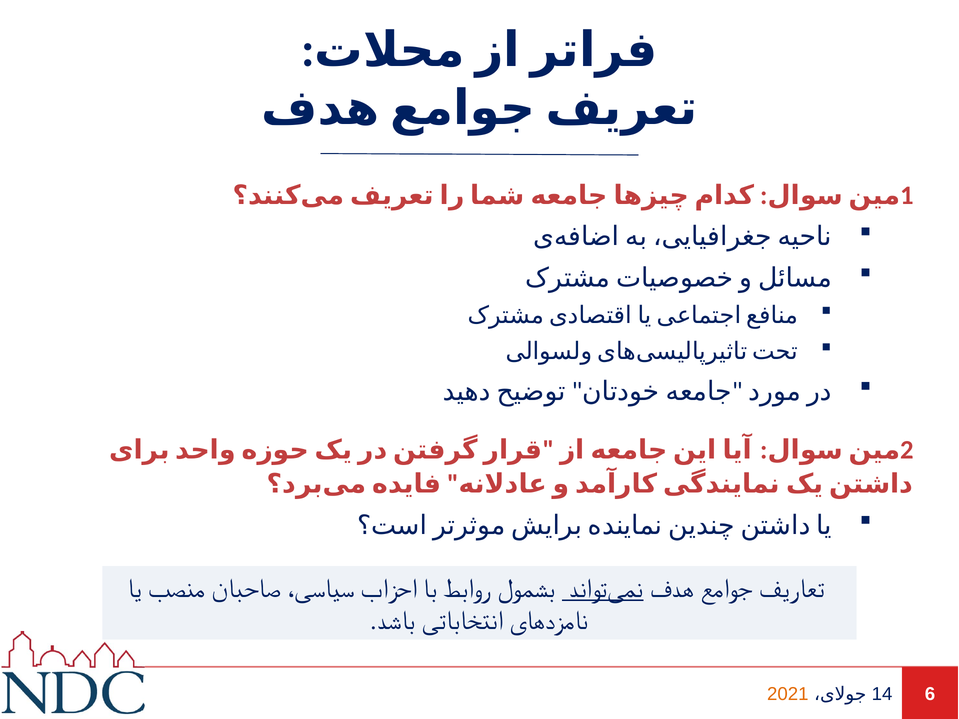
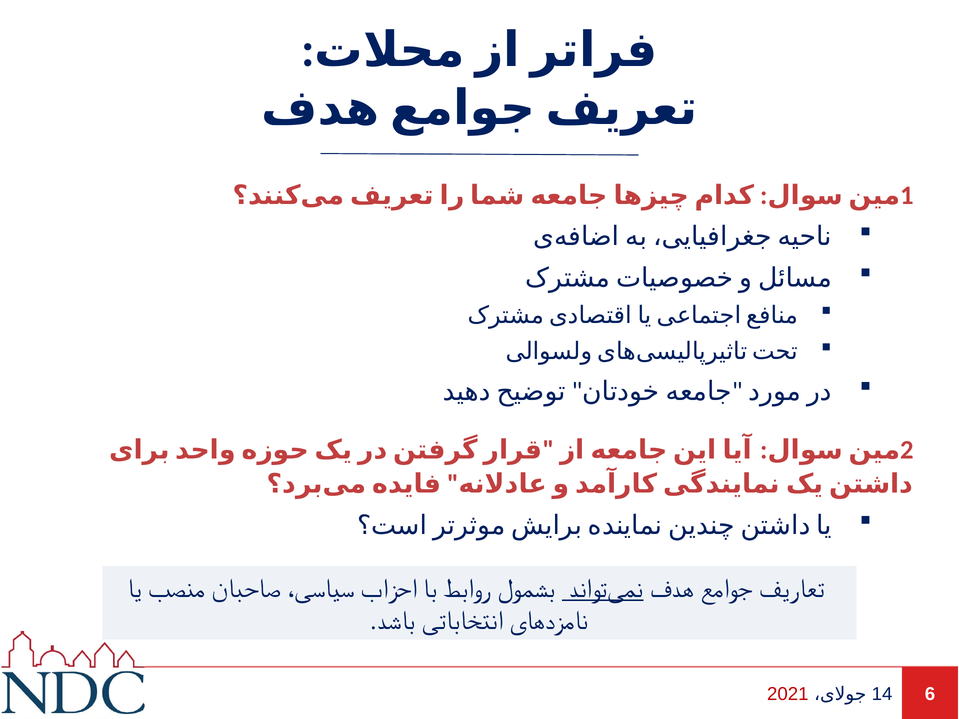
2021 colour: orange -> red
